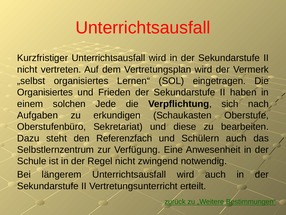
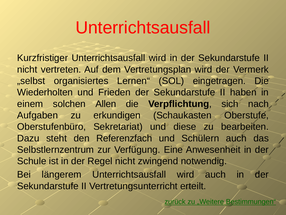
Organisiertes at (45, 92): Organisiertes -> Wiederholten
Jede: Jede -> Allen
